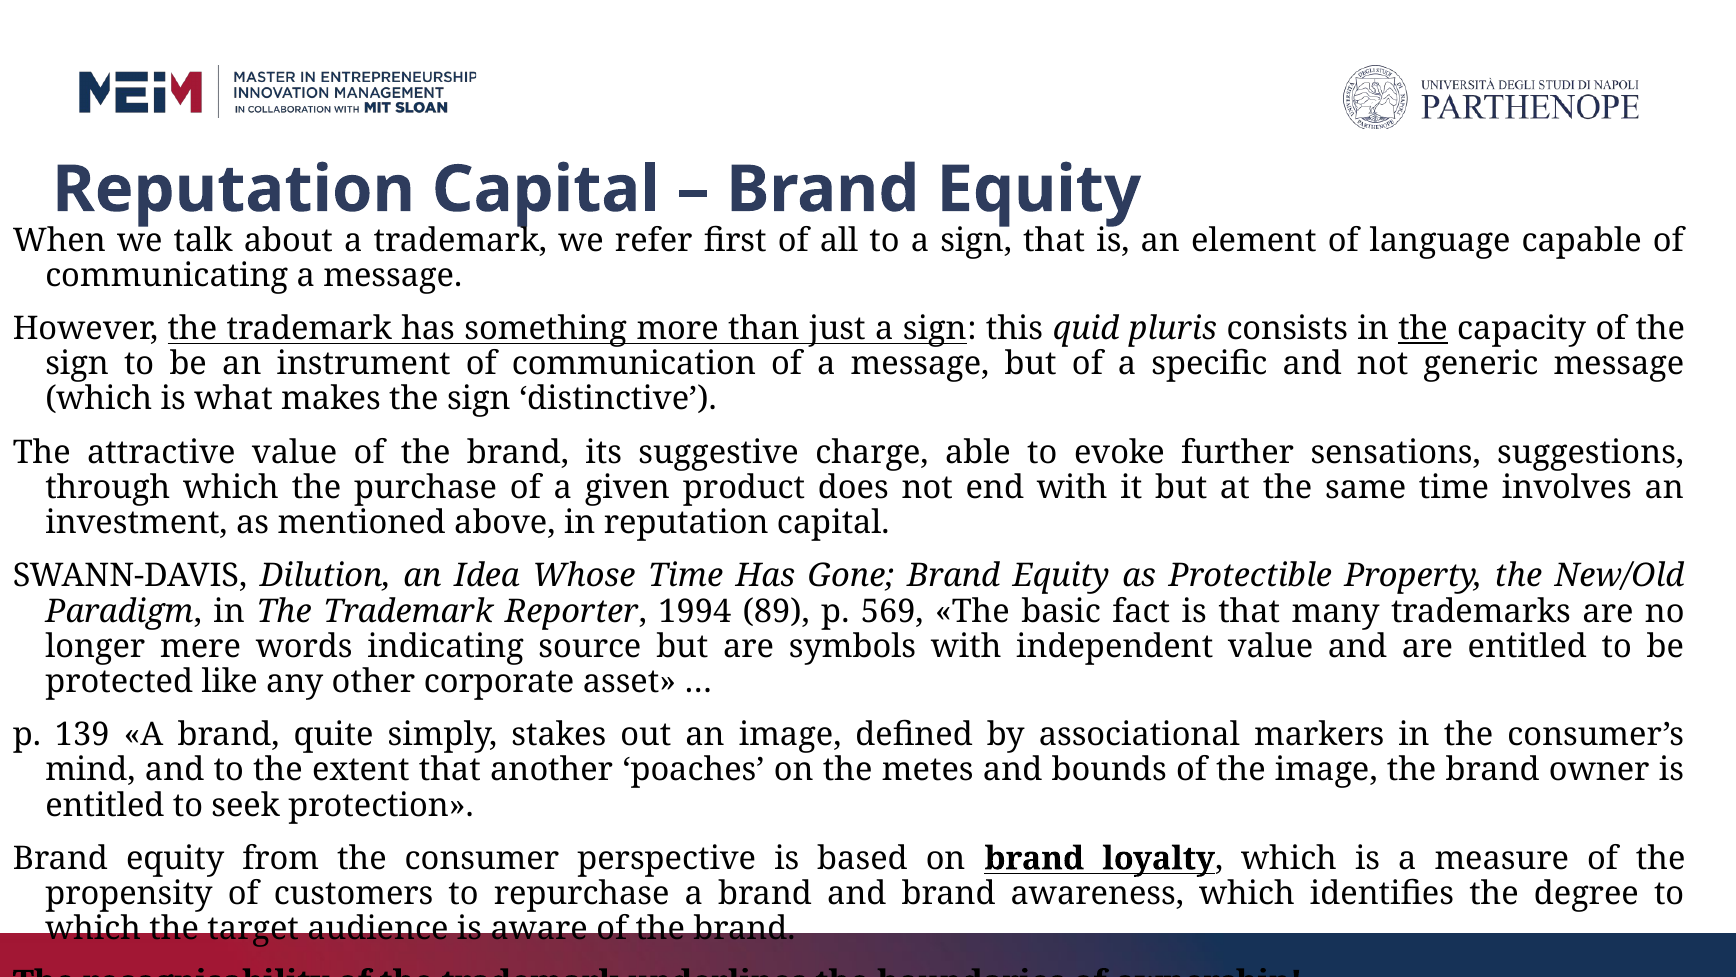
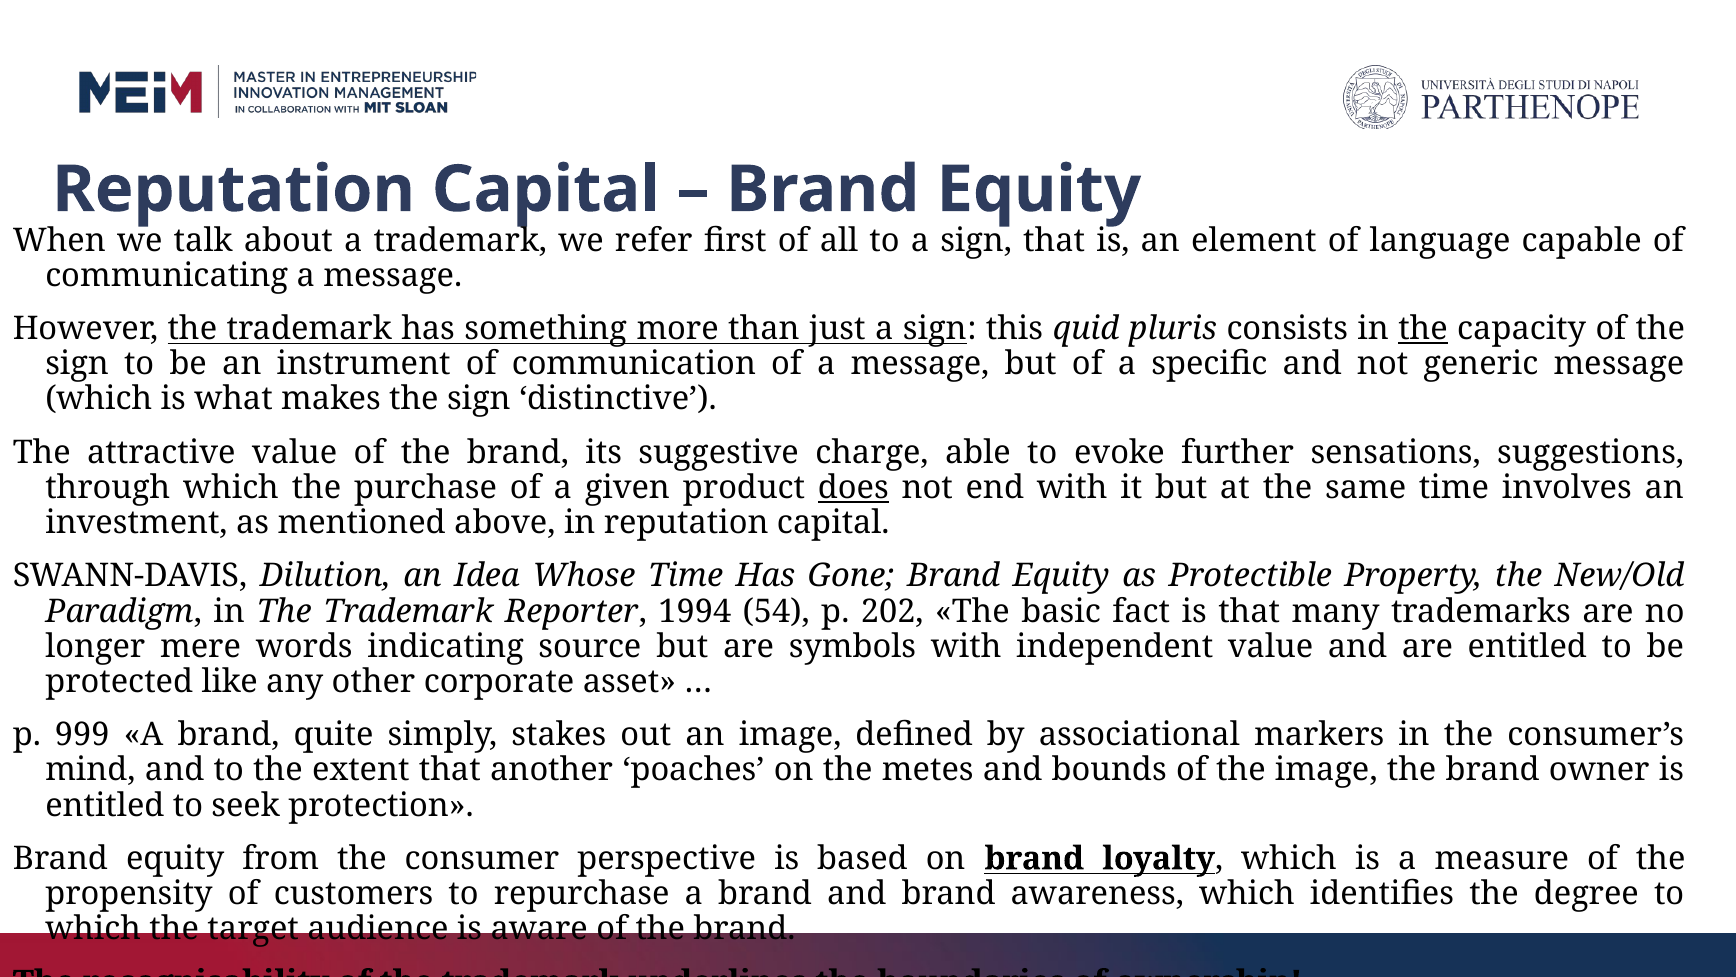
does underline: none -> present
89: 89 -> 54
569: 569 -> 202
139: 139 -> 999
